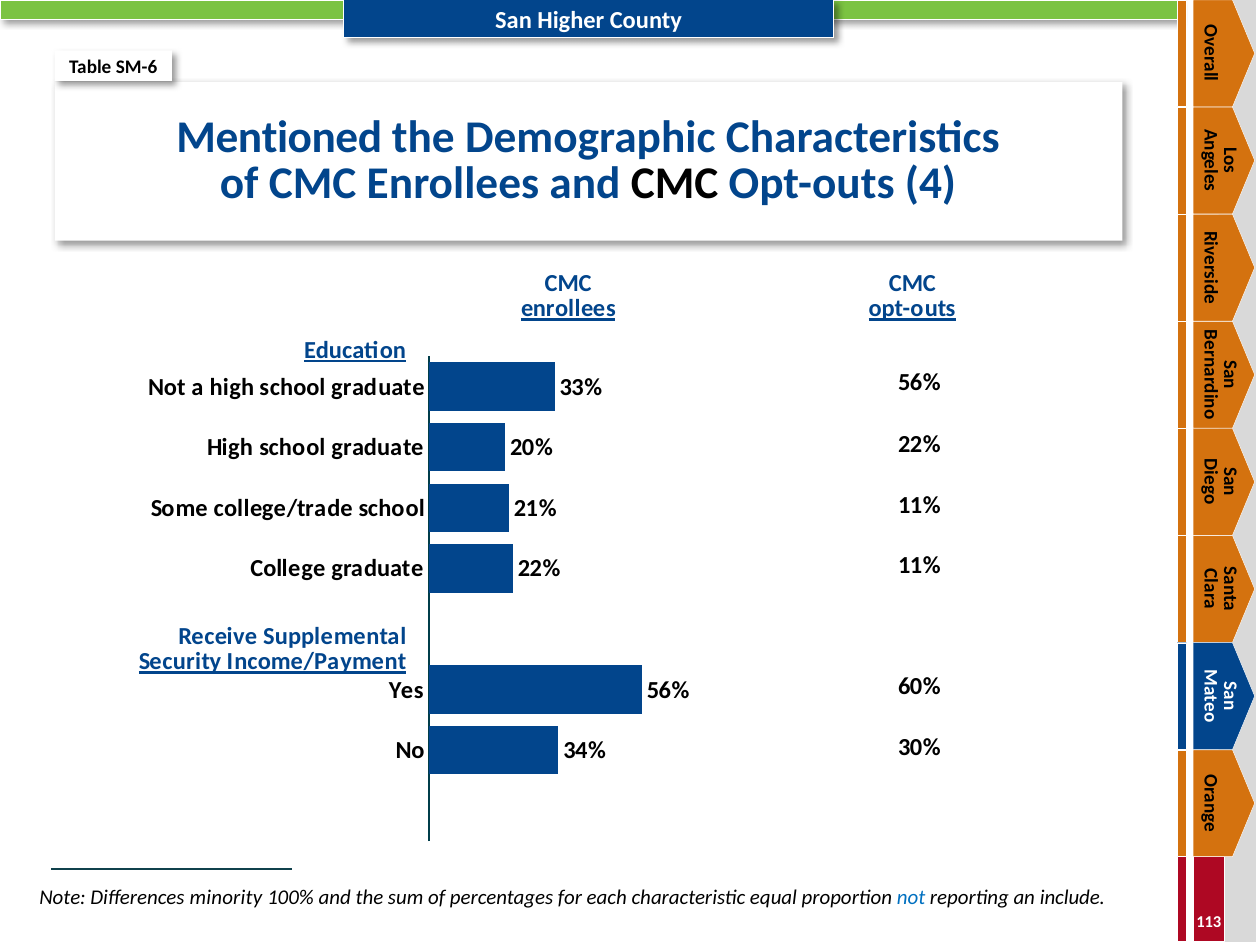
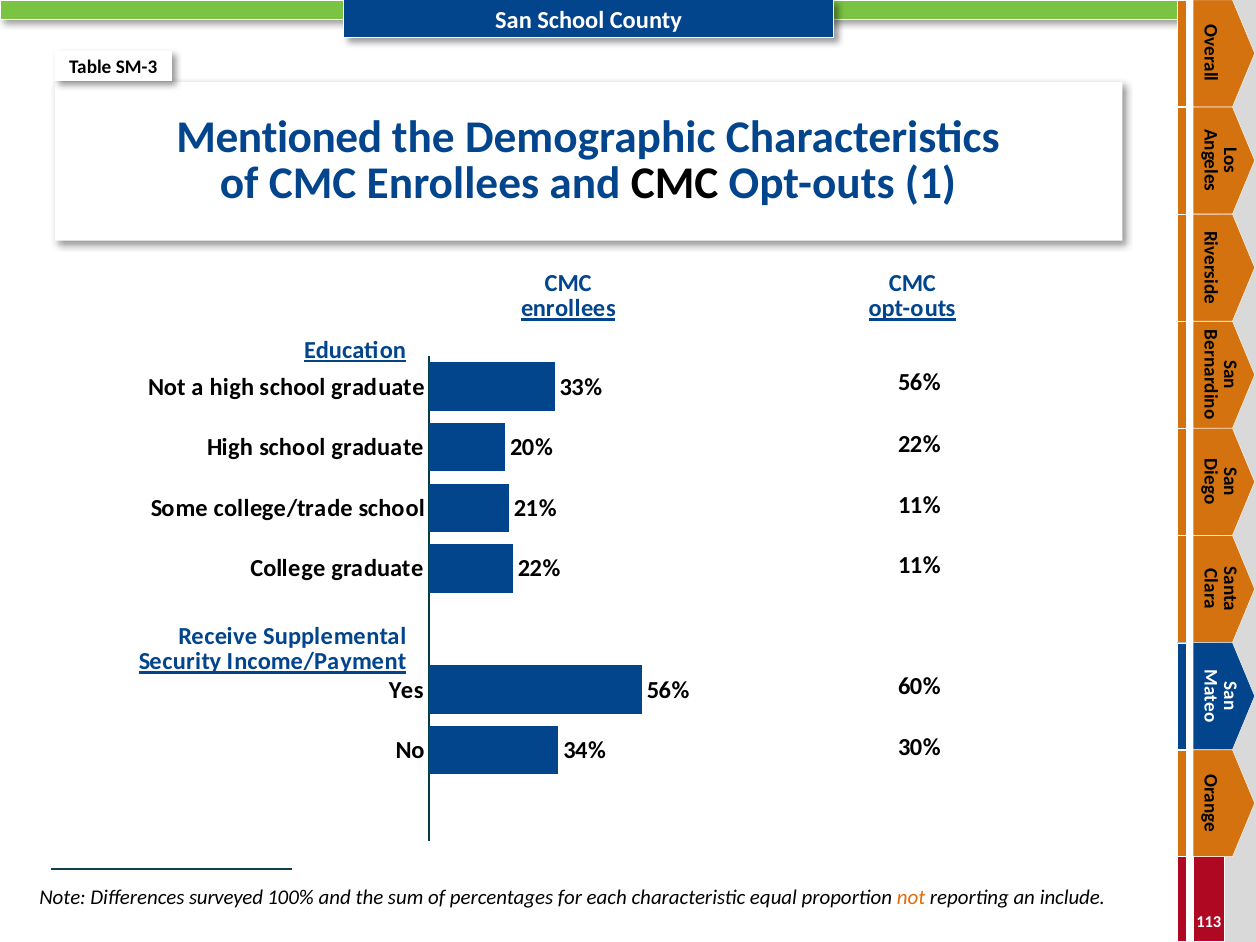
San Higher: Higher -> School
SM-6: SM-6 -> SM-3
4: 4 -> 1
minority: minority -> surveyed
not at (911, 898) colour: blue -> orange
